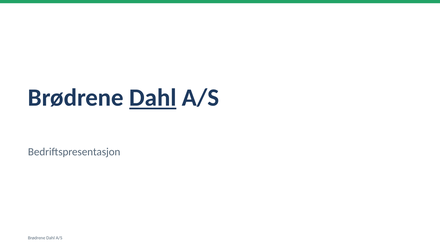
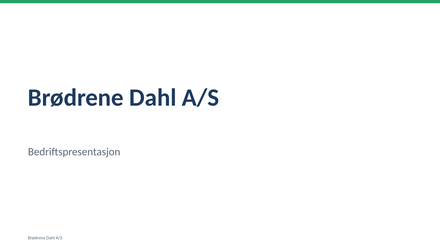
Dahl at (153, 98) underline: present -> none
